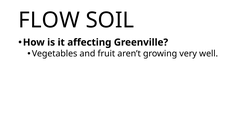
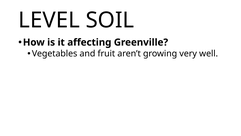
FLOW: FLOW -> LEVEL
